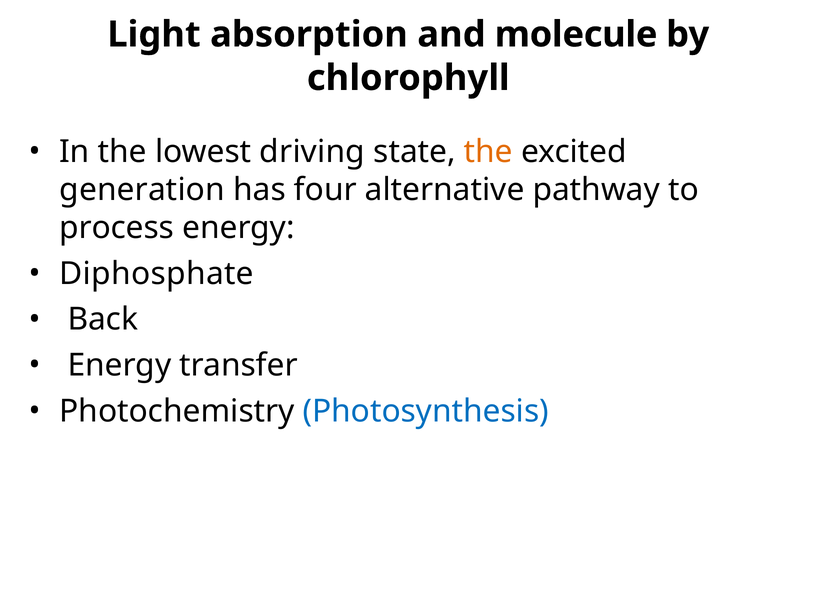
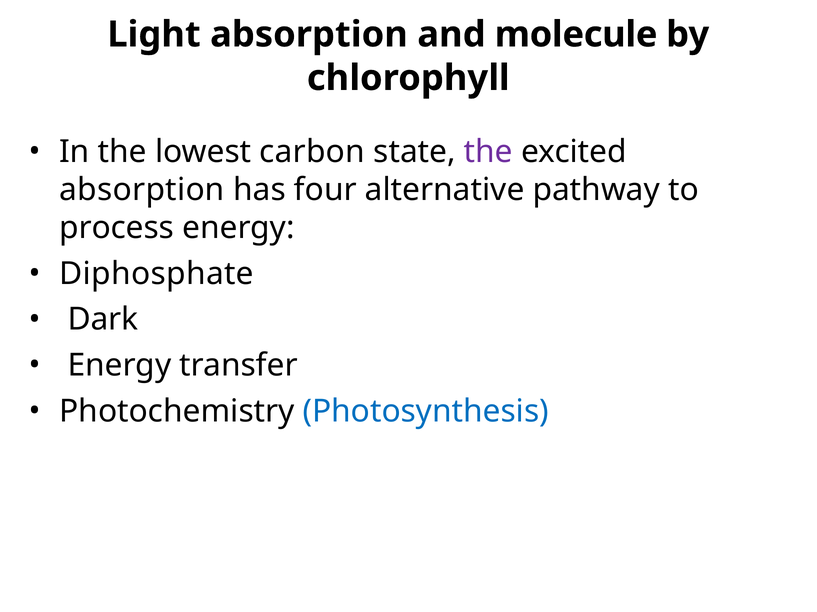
driving: driving -> carbon
the at (488, 152) colour: orange -> purple
generation at (142, 190): generation -> absorption
Back: Back -> Dark
